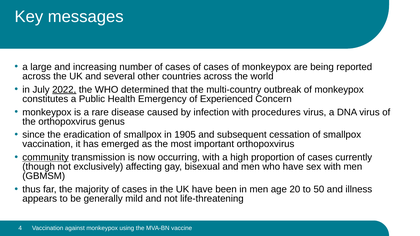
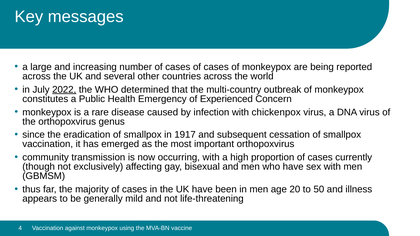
procedures: procedures -> chickenpox
1905: 1905 -> 1917
community underline: present -> none
